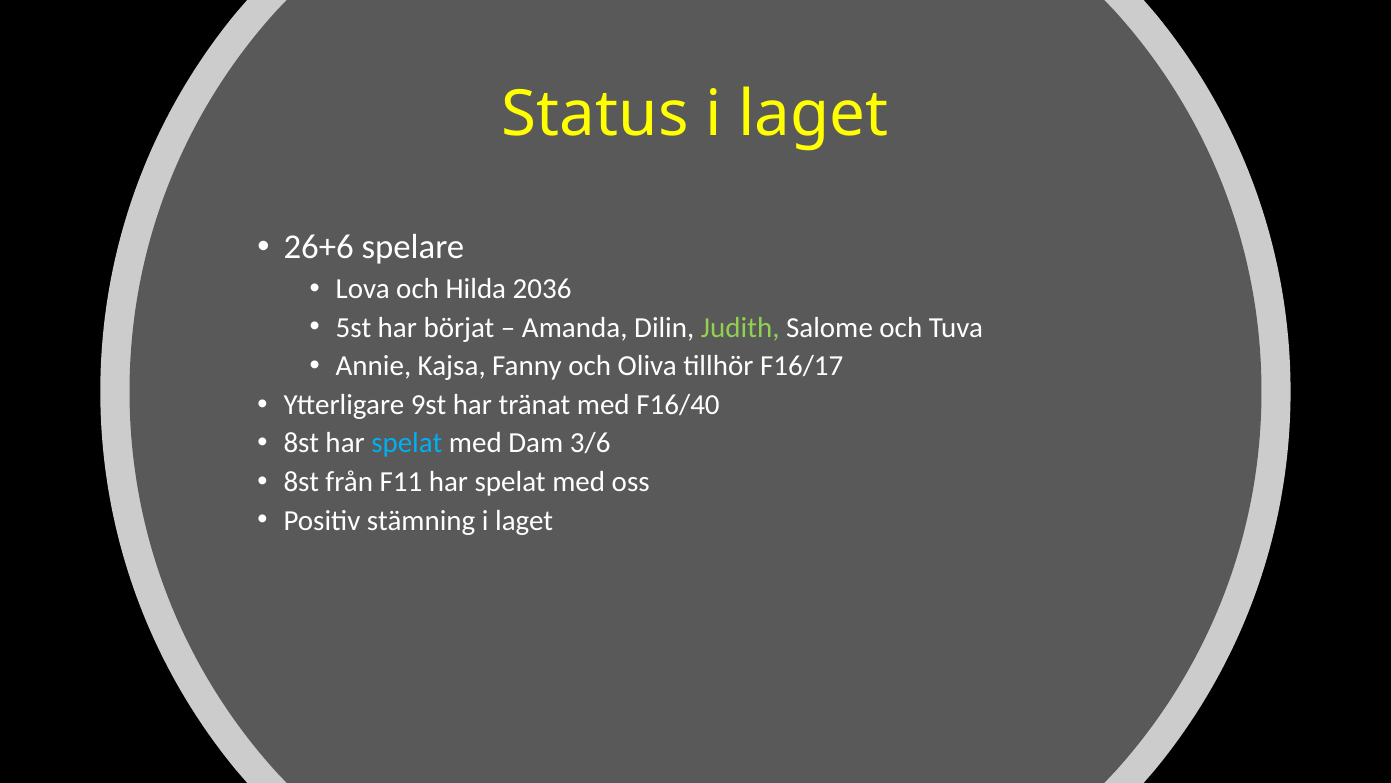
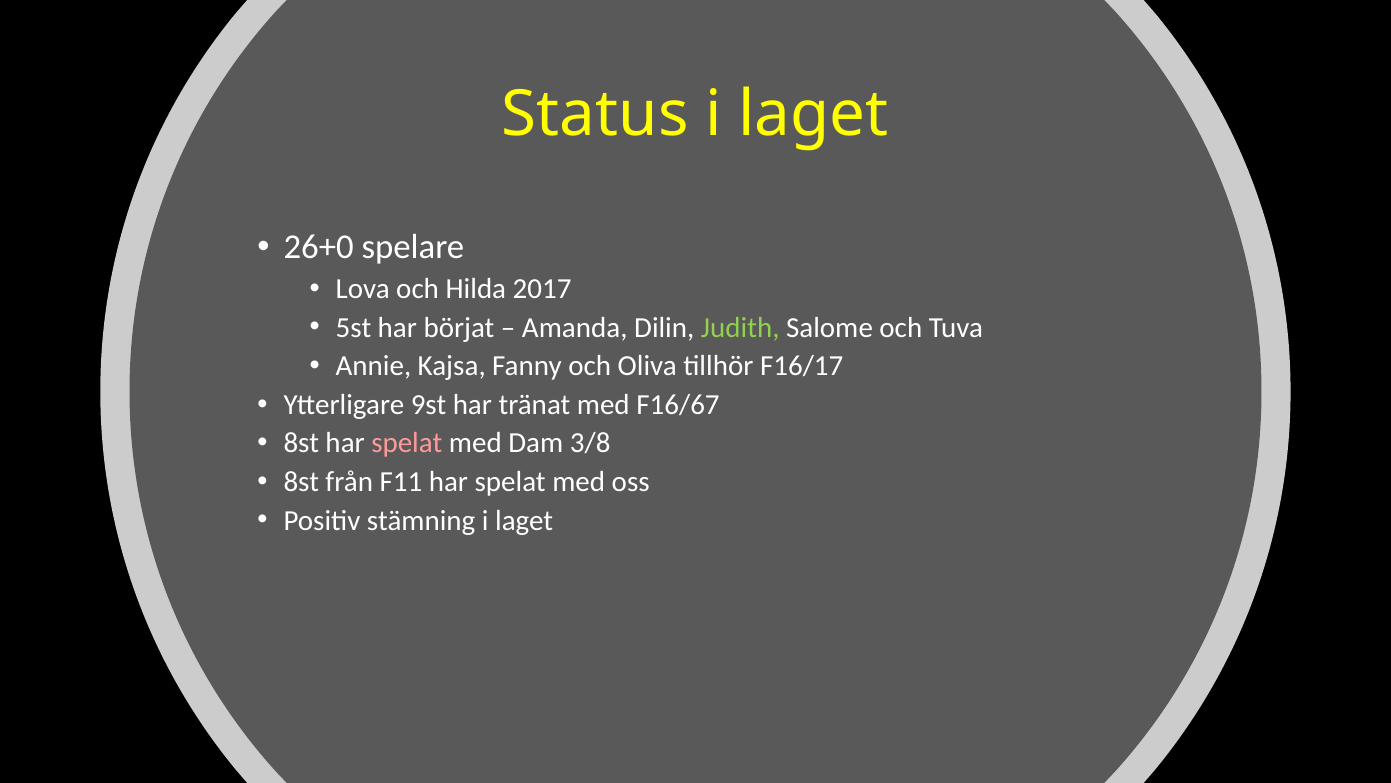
26+6: 26+6 -> 26+0
2036: 2036 -> 2017
F16/40: F16/40 -> F16/67
spelat at (407, 443) colour: light blue -> pink
3/6: 3/6 -> 3/8
